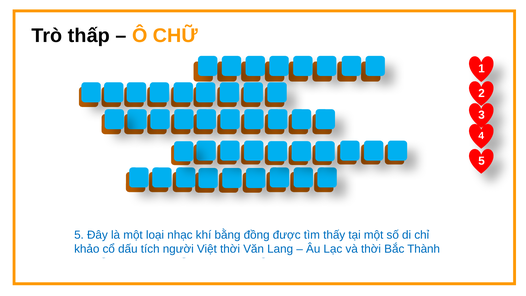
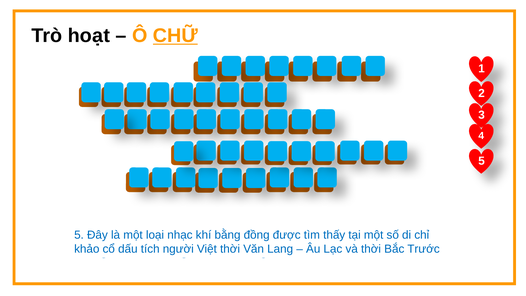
Trò thấp: thấp -> hoạt
CHỮ underline: none -> present
Thành: Thành -> Trước
